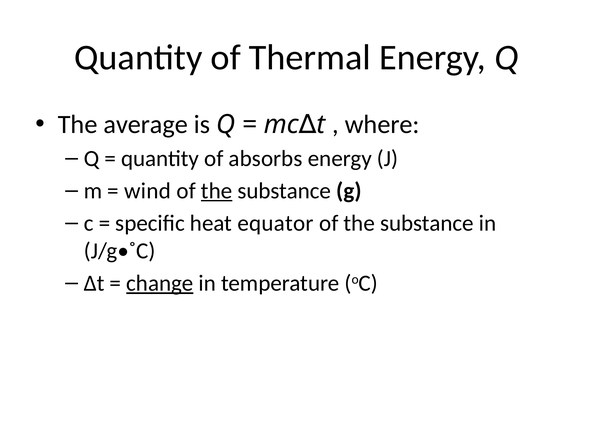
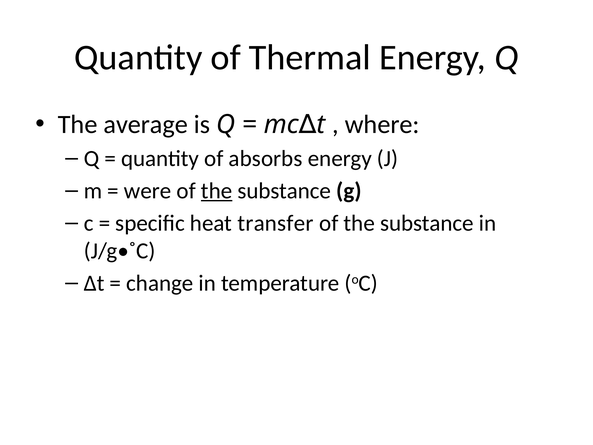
wind: wind -> were
equator: equator -> transfer
change underline: present -> none
